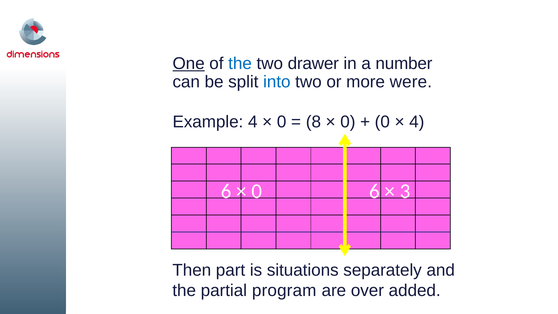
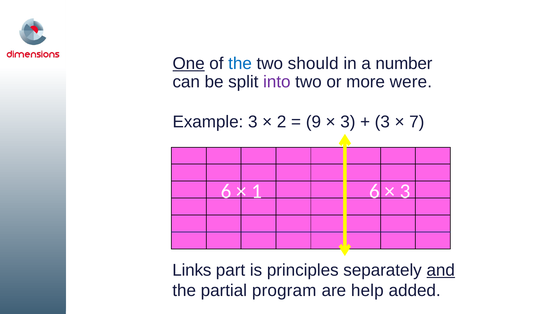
drawer: drawer -> should
into colour: blue -> purple
Example 4: 4 -> 3
0 at (282, 122): 0 -> 2
8: 8 -> 9
0 at (348, 122): 0 -> 3
0 at (382, 122): 0 -> 3
4 at (417, 122): 4 -> 7
0 at (257, 191): 0 -> 1
Then: Then -> Links
situations: situations -> principles
and underline: none -> present
over: over -> help
